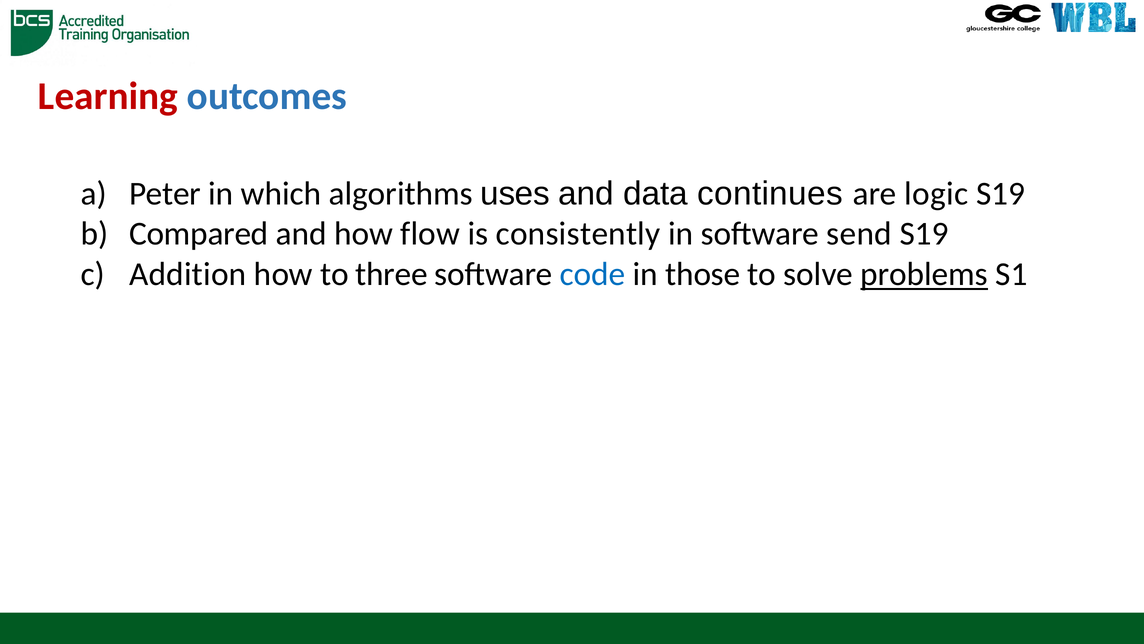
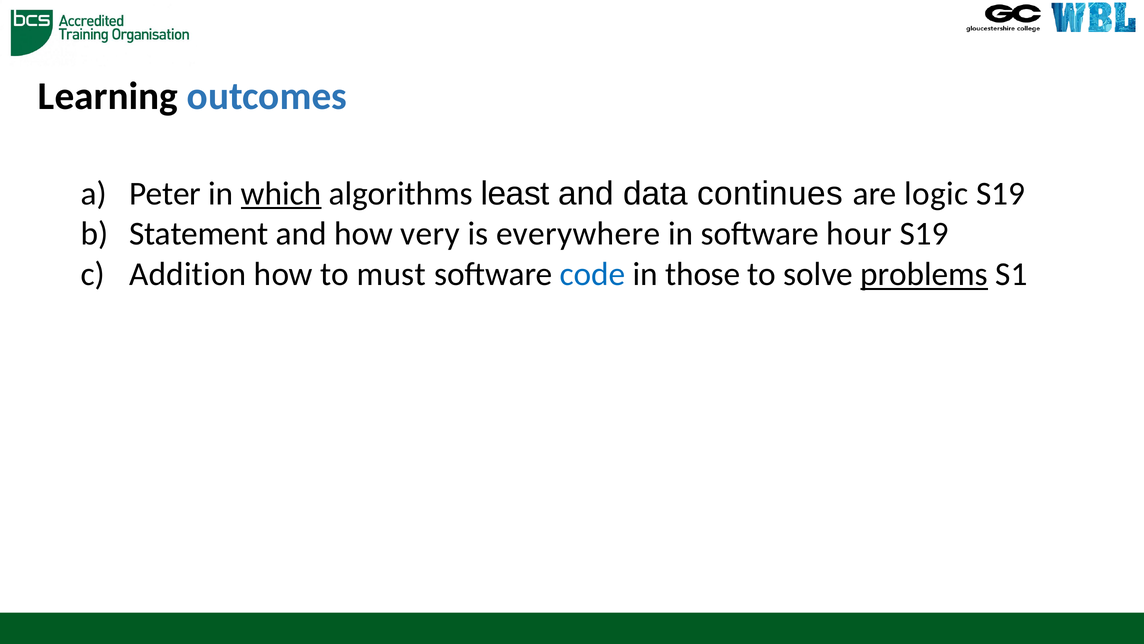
Learning colour: red -> black
which underline: none -> present
uses: uses -> least
Compared: Compared -> Statement
flow: flow -> very
consistently: consistently -> everywhere
send: send -> hour
three: three -> must
